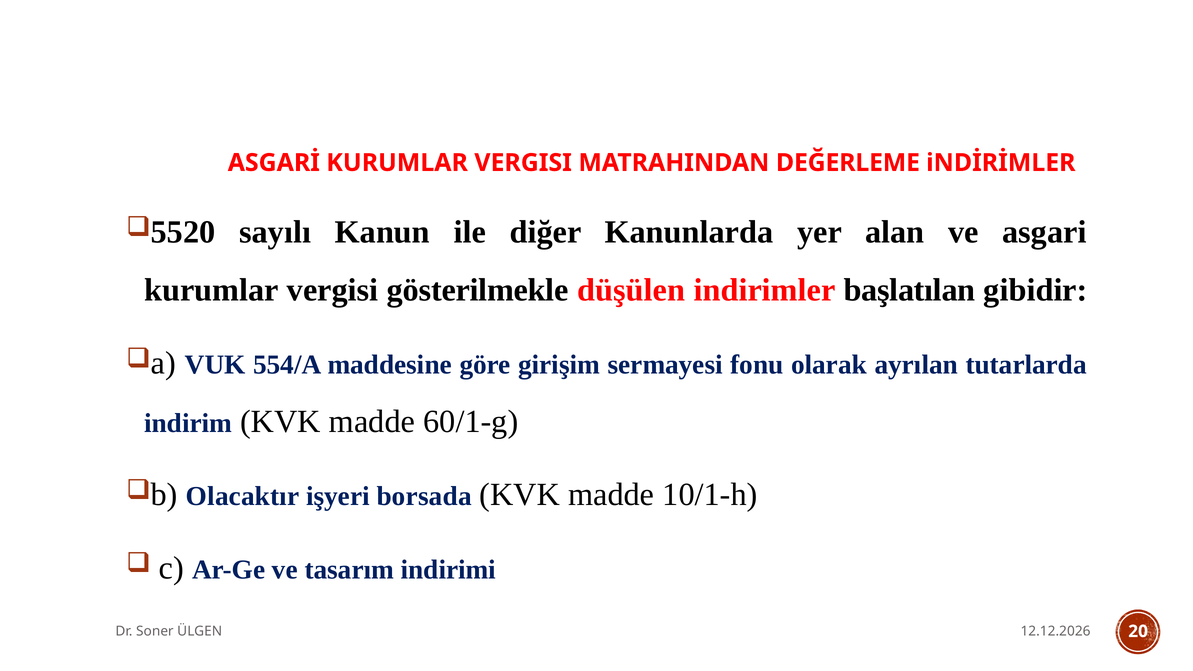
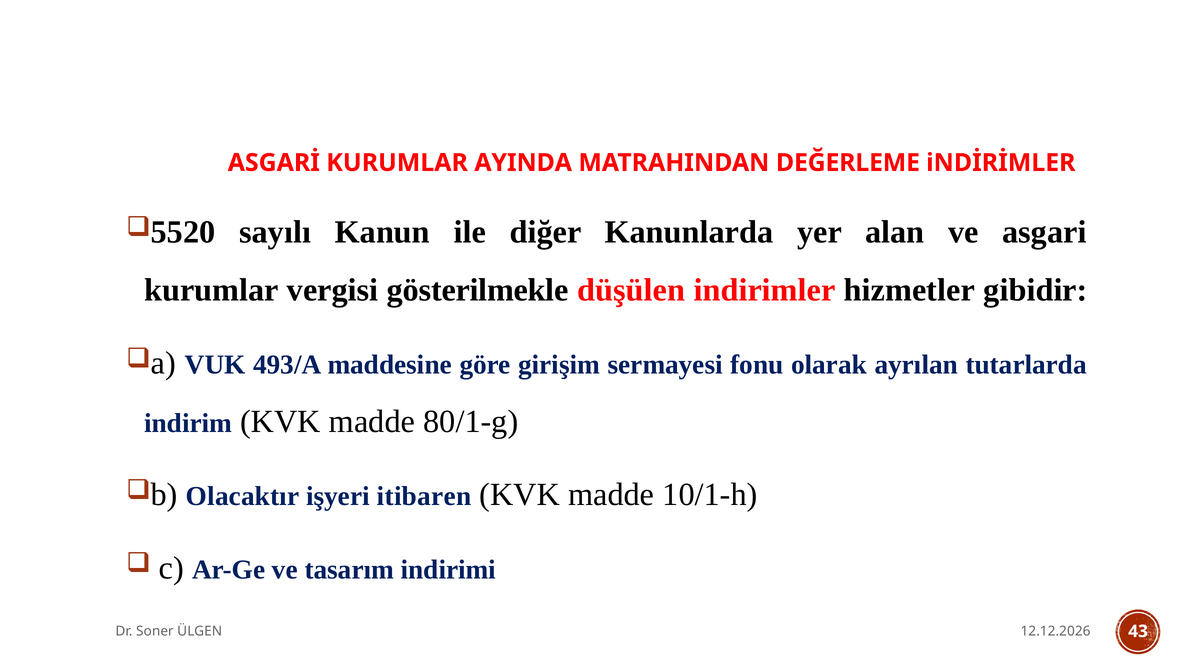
ASGARİ KURUMLAR VERGISI: VERGISI -> AYINDA
başlatılan: başlatılan -> hizmetler
554/A: 554/A -> 493/A
60/1-g: 60/1-g -> 80/1-g
borsada: borsada -> itibaren
20: 20 -> 43
